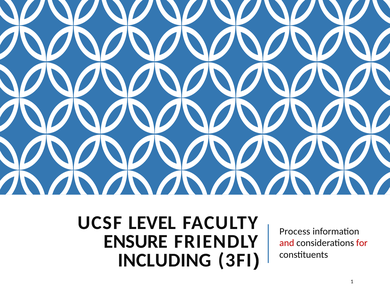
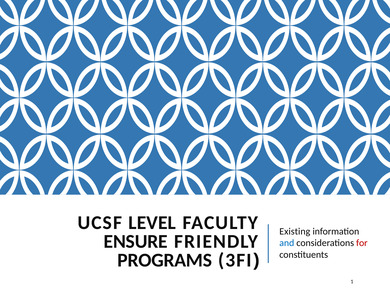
Process: Process -> Existing
and colour: red -> blue
INCLUDING: INCLUDING -> PROGRAMS
